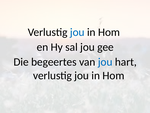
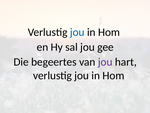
jou at (105, 62) colour: blue -> purple
